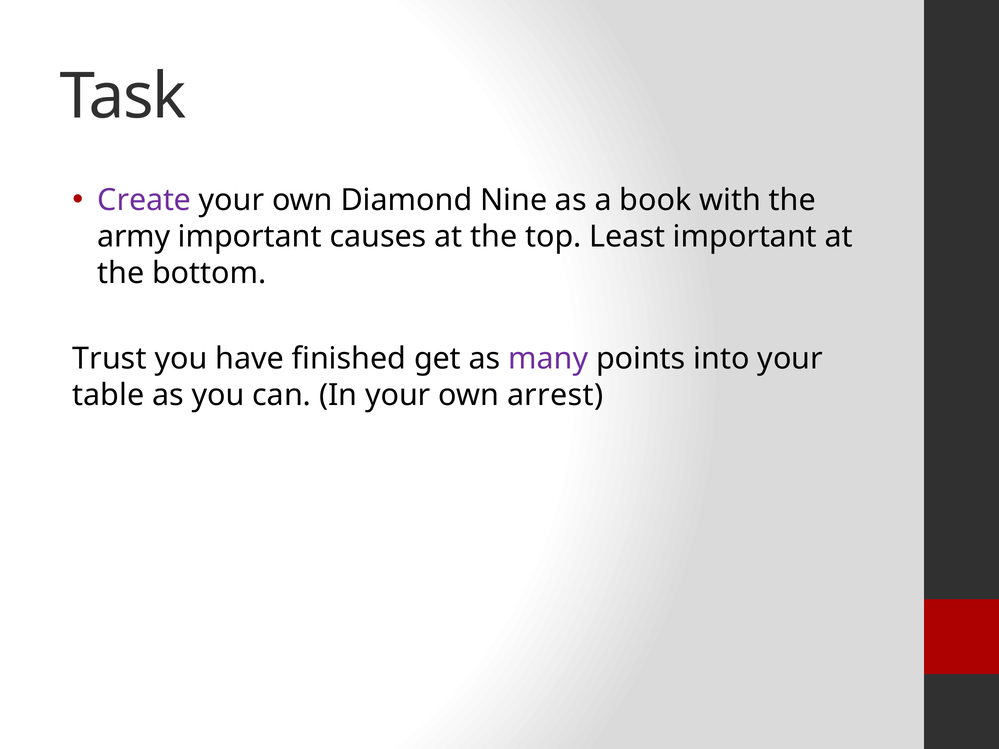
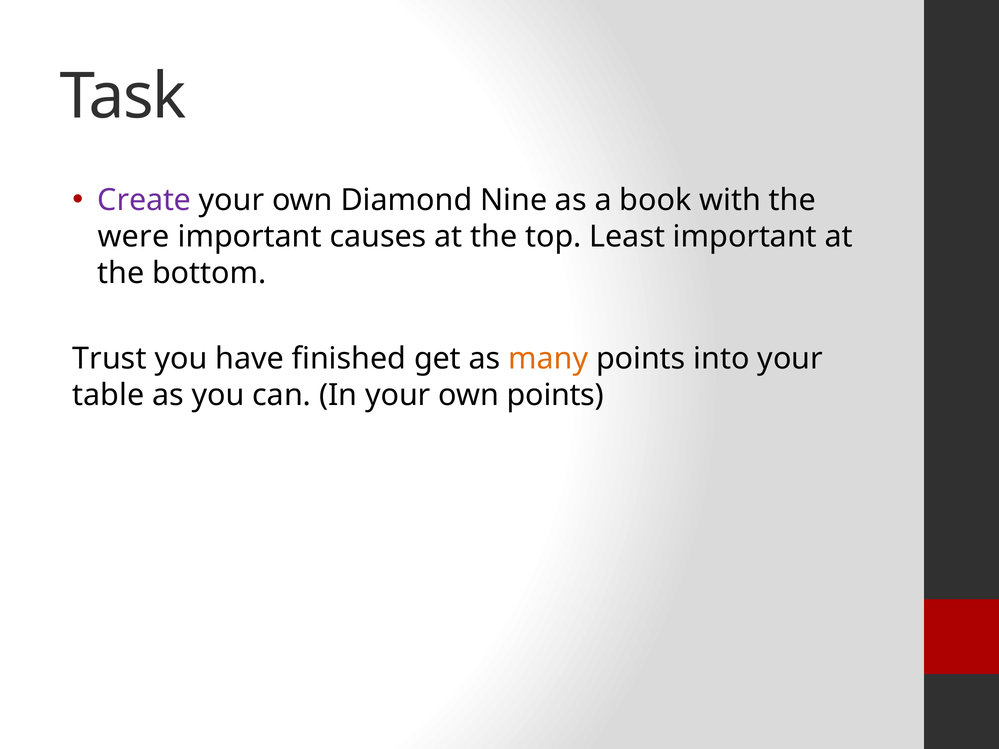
army: army -> were
many colour: purple -> orange
own arrest: arrest -> points
